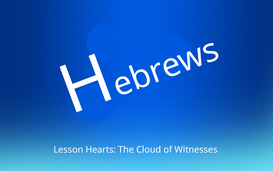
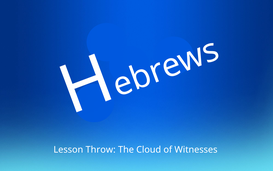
Hearts: Hearts -> Throw
